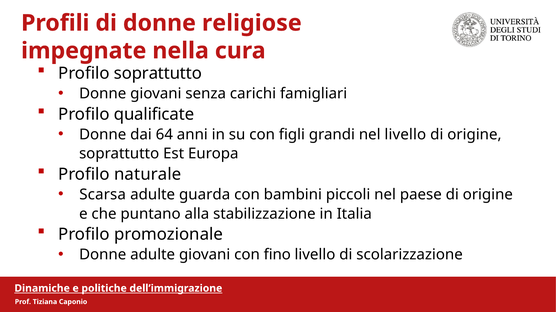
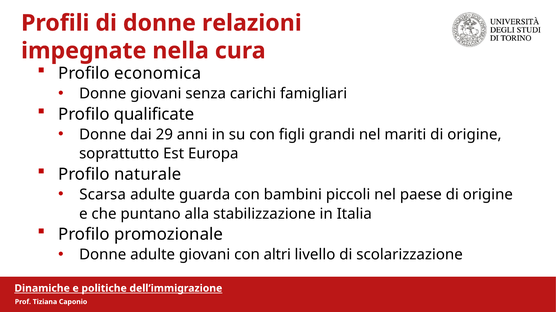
religiose: religiose -> relazioni
Profilo soprattutto: soprattutto -> economica
64: 64 -> 29
nel livello: livello -> mariti
fino: fino -> altri
